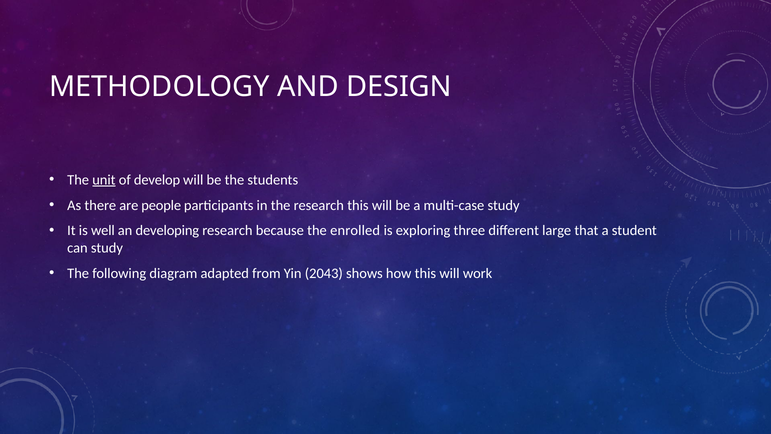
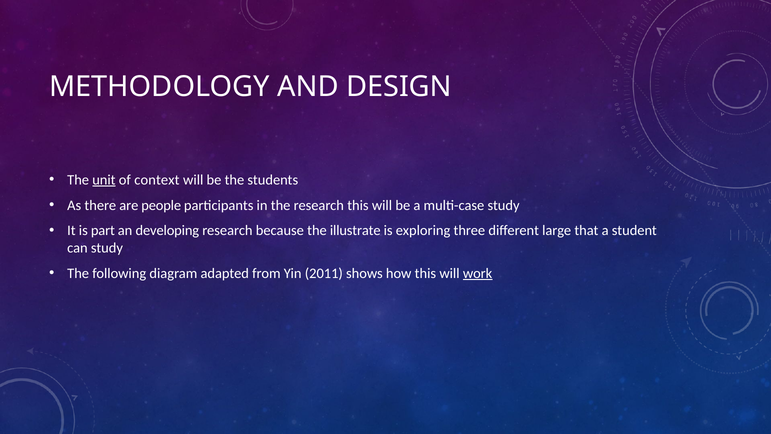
develop: develop -> context
well: well -> part
enrolled: enrolled -> illustrate
2043: 2043 -> 2011
work underline: none -> present
